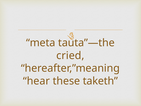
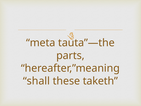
cried: cried -> parts
hear: hear -> shall
